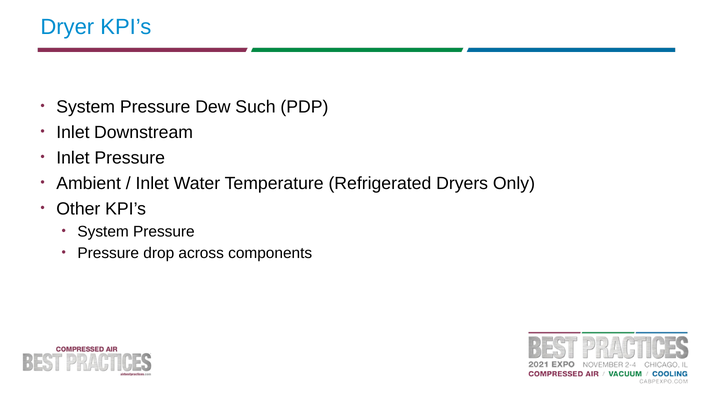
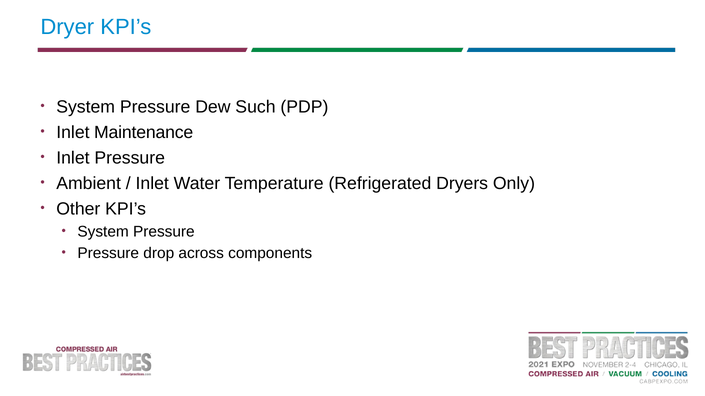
Downstream: Downstream -> Maintenance
